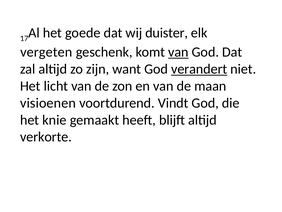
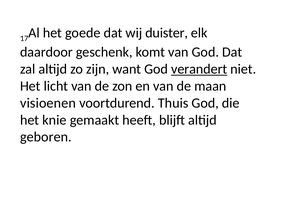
vergeten: vergeten -> daardoor
van at (178, 52) underline: present -> none
Vindt: Vindt -> Thuis
verkorte: verkorte -> geboren
